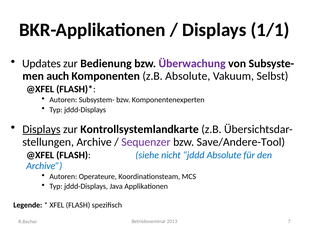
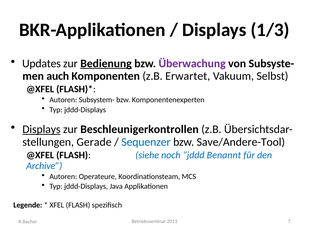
1/1: 1/1 -> 1/3
Bedienung underline: none -> present
z.B Absolute: Absolute -> Erwartet
Kontrollsystemlandkarte: Kontrollsystemlandkarte -> Beschleunigerkontrollen
Archive at (94, 142): Archive -> Gerade
Sequenzer colour: purple -> blue
nicht: nicht -> noch
jddd Absolute: Absolute -> Benannt
